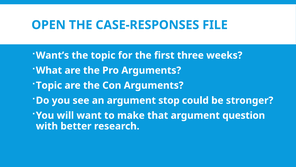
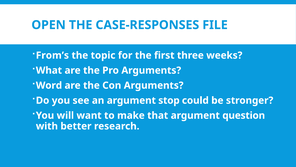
Want’s: Want’s -> From’s
Topic at (49, 85): Topic -> Word
